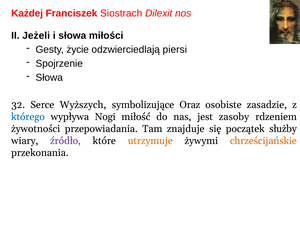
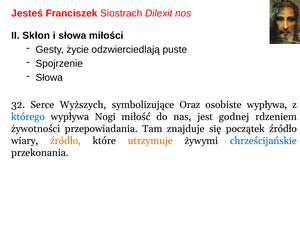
Każdej: Każdej -> Jesteś
Jeżeli: Jeżeli -> Skłon
piersi: piersi -> puste
osobiste zasadzie: zasadzie -> wypływa
zasoby: zasoby -> godnej
początek służby: służby -> źródło
źródło at (65, 141) colour: purple -> orange
chrześcijańskie colour: orange -> blue
